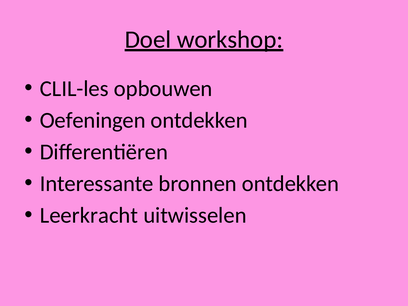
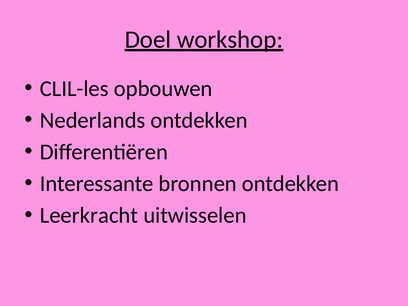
Oefeningen: Oefeningen -> Nederlands
